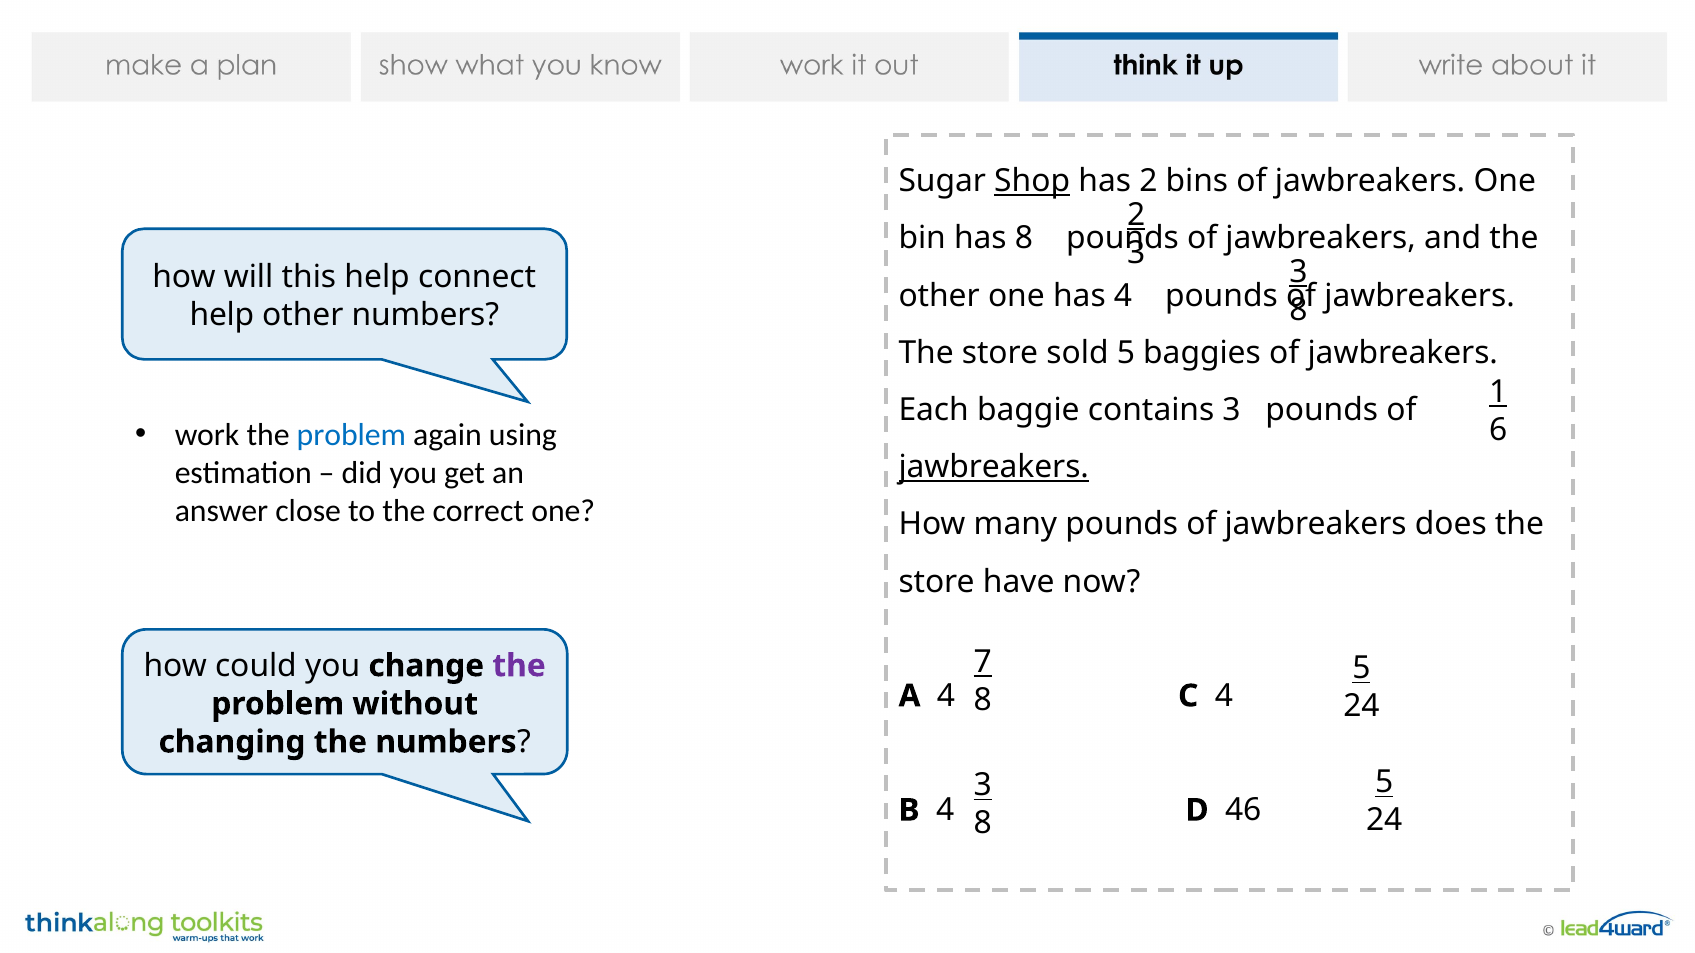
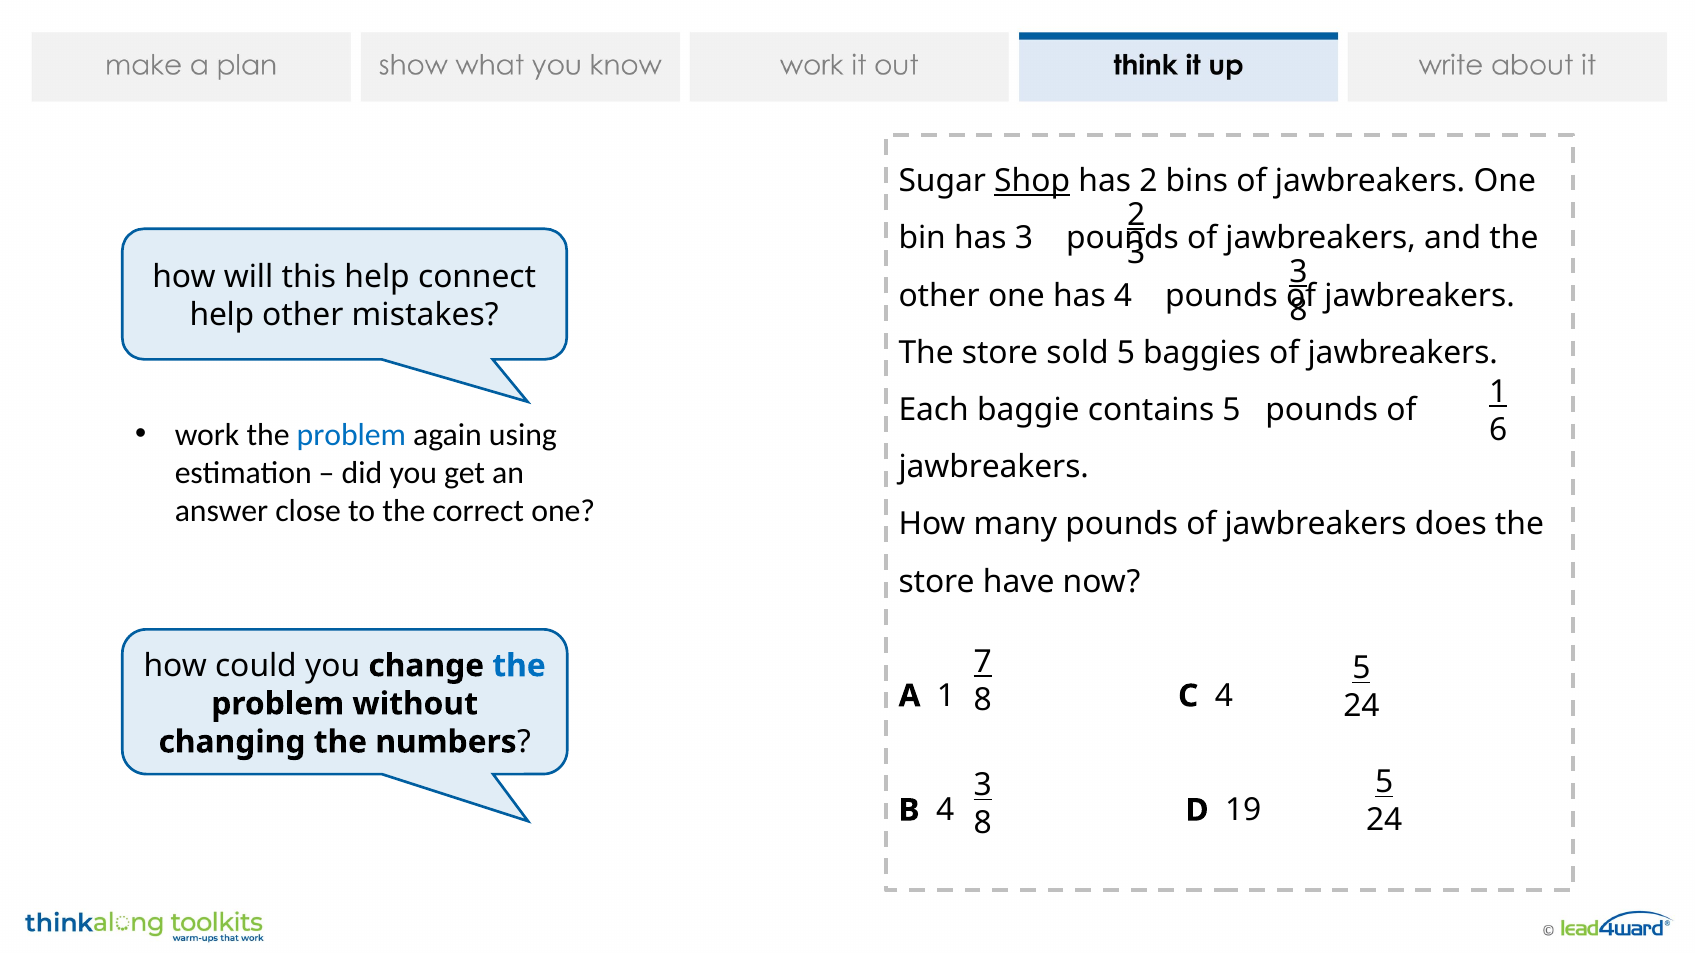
has 8: 8 -> 3
other numbers: numbers -> mistakes
contains 3: 3 -> 5
jawbreakers at (994, 467) underline: present -> none
the at (519, 666) colour: purple -> blue
A 4: 4 -> 1
46: 46 -> 19
